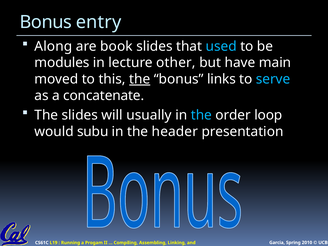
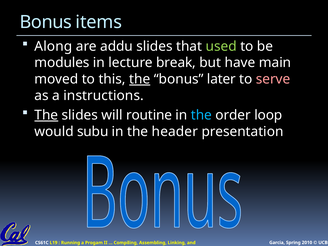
entry: entry -> items
book: book -> addu
used colour: light blue -> light green
other: other -> break
links: links -> later
serve colour: light blue -> pink
concatenate: concatenate -> instructions
The at (46, 115) underline: none -> present
usually: usually -> routine
